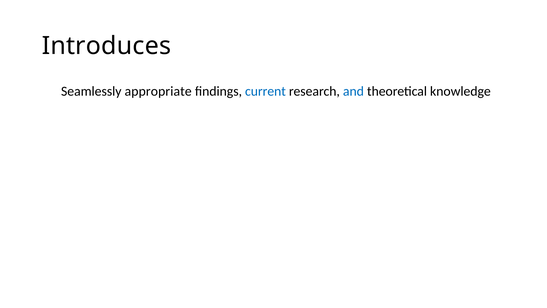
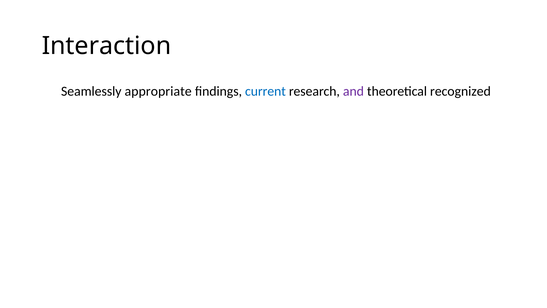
Introduces: Introduces -> Interaction
and colour: blue -> purple
knowledge: knowledge -> recognized
